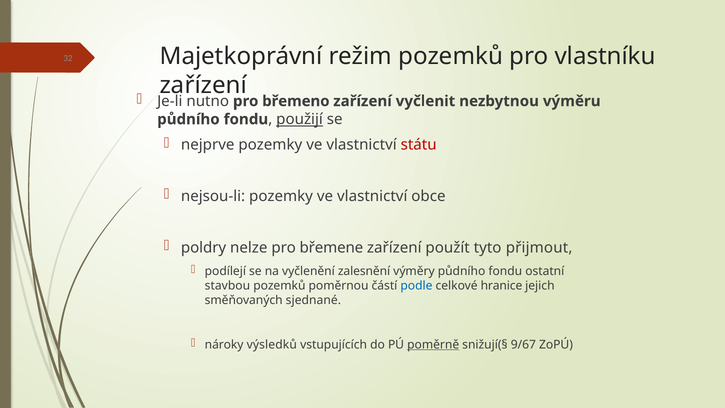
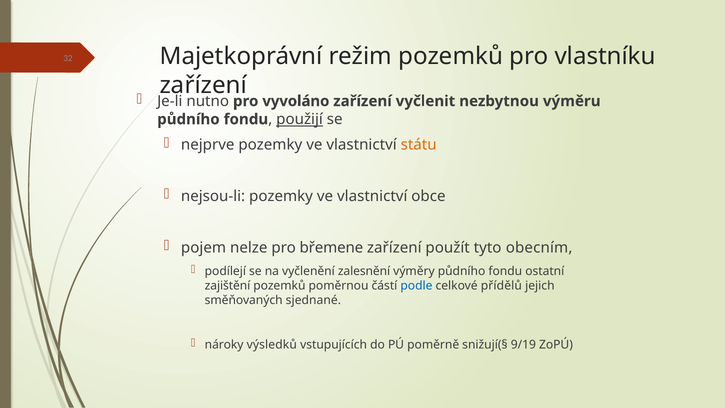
břemeno: břemeno -> vyvoláno
státu colour: red -> orange
poldry: poldry -> pojem
přijmout: přijmout -> obecním
stavbou: stavbou -> zajištění
hranice: hranice -> přídělů
poměrně underline: present -> none
9/67: 9/67 -> 9/19
